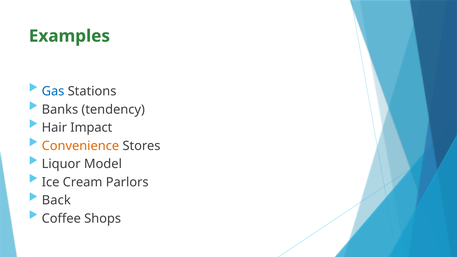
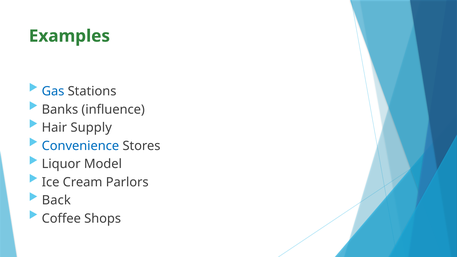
tendency: tendency -> influence
Impact: Impact -> Supply
Convenience colour: orange -> blue
